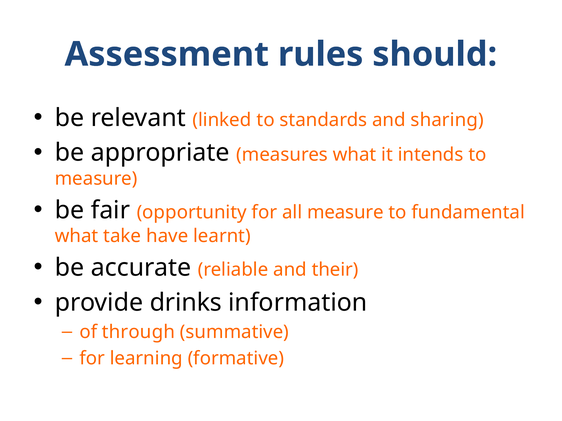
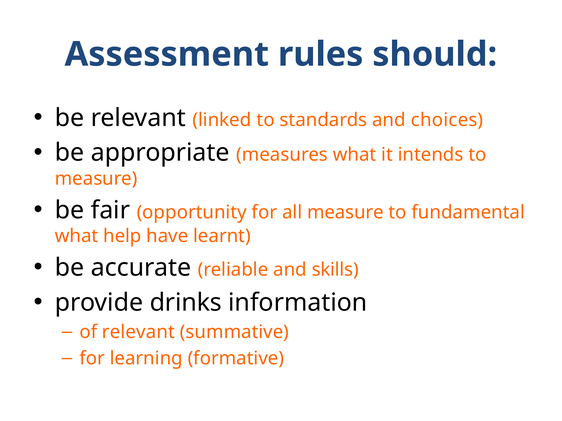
sharing: sharing -> choices
take: take -> help
their: their -> skills
of through: through -> relevant
